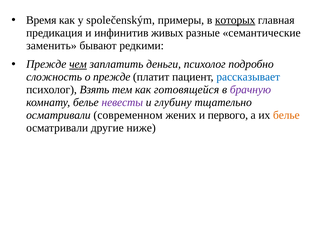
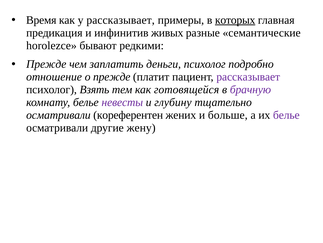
у společenským: společenským -> рассказывает
заменить: заменить -> horolezce
чем underline: present -> none
сложность: сложность -> отношение
рассказывает at (248, 77) colour: blue -> purple
современном: современном -> кореферентен
первого: первого -> больше
белье at (286, 115) colour: orange -> purple
ниже: ниже -> жену
